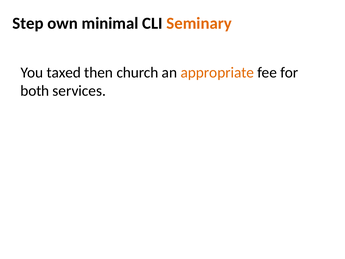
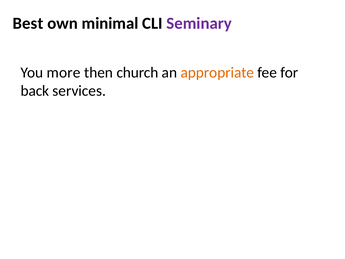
Step: Step -> Best
Seminary colour: orange -> purple
taxed: taxed -> more
both: both -> back
